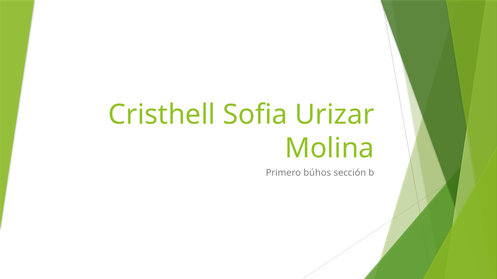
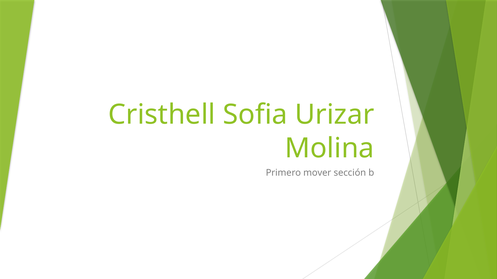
búhos: búhos -> mover
